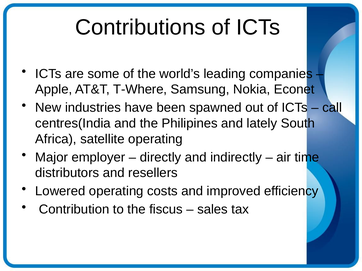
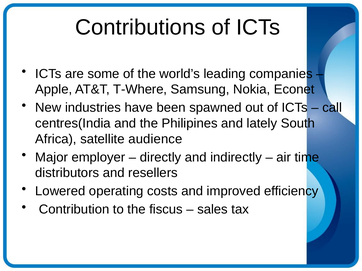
satellite operating: operating -> audience
